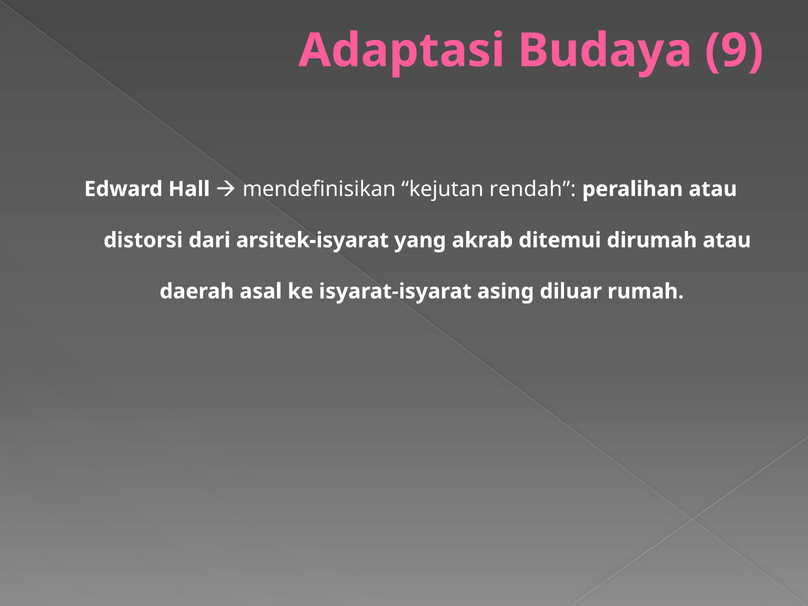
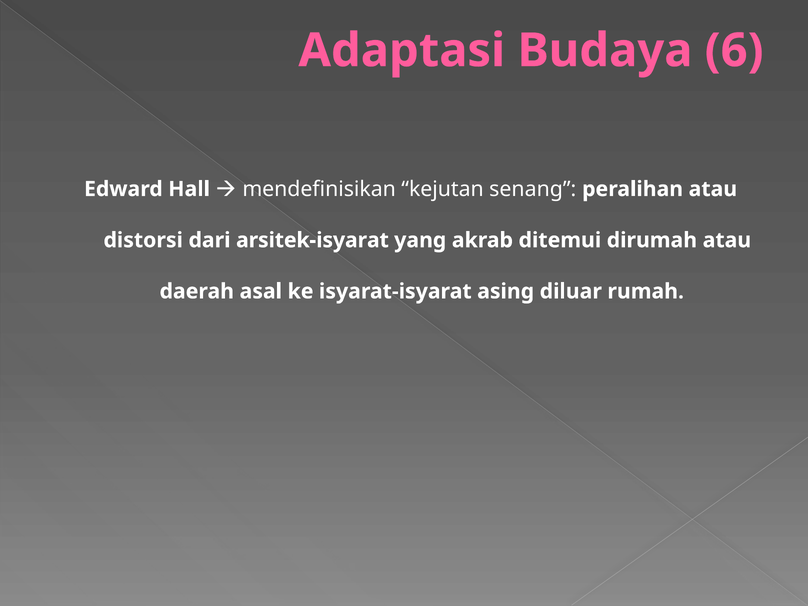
9: 9 -> 6
rendah: rendah -> senang
